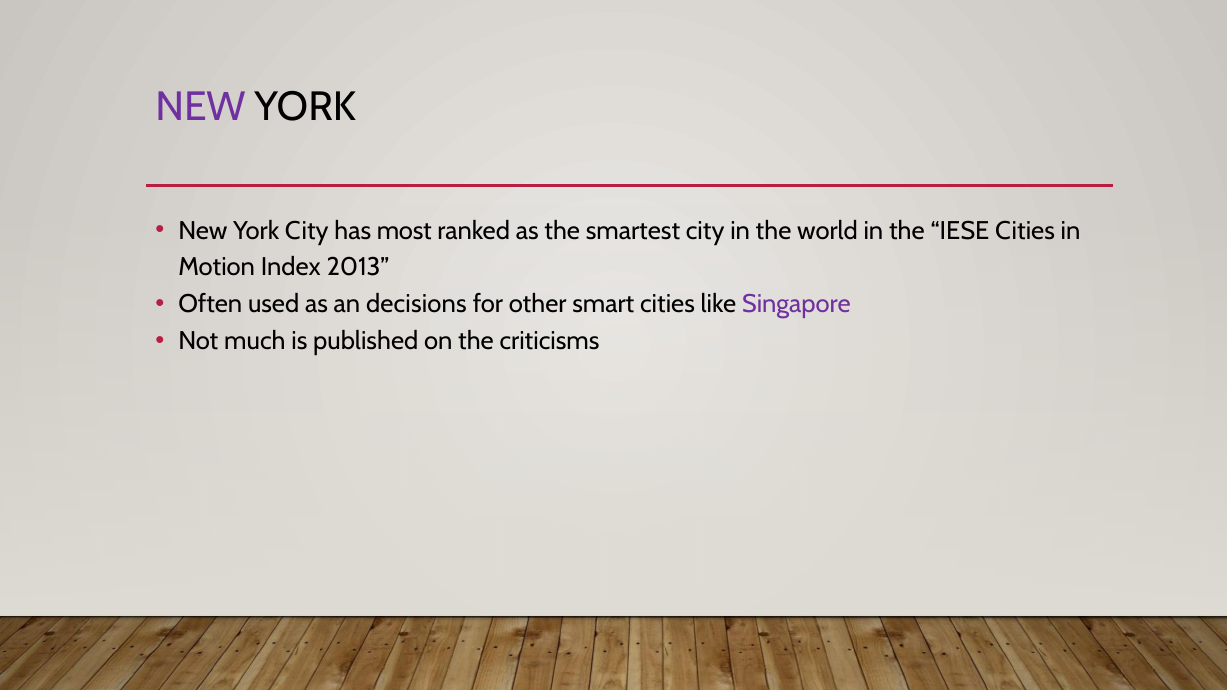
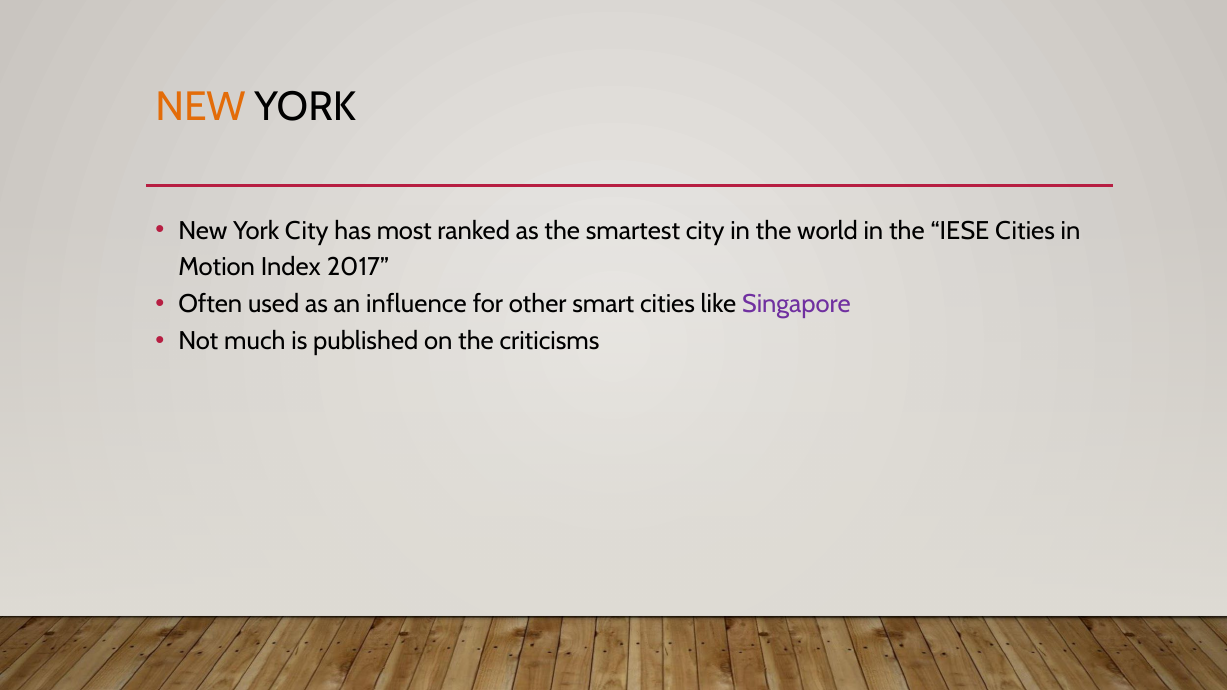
NEW at (200, 107) colour: purple -> orange
2013: 2013 -> 2017
decisions: decisions -> influence
